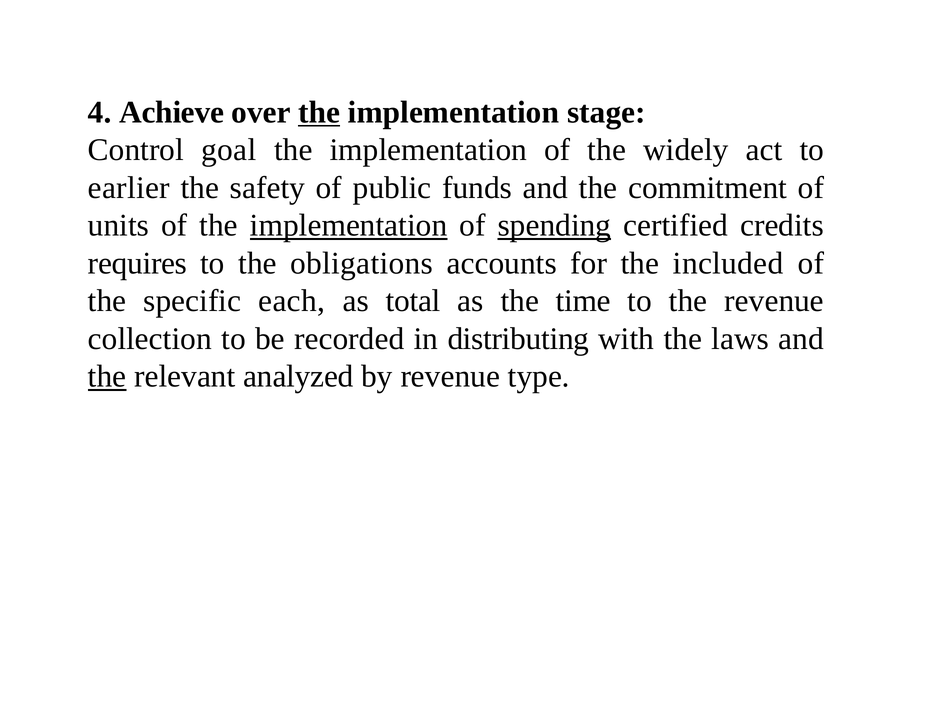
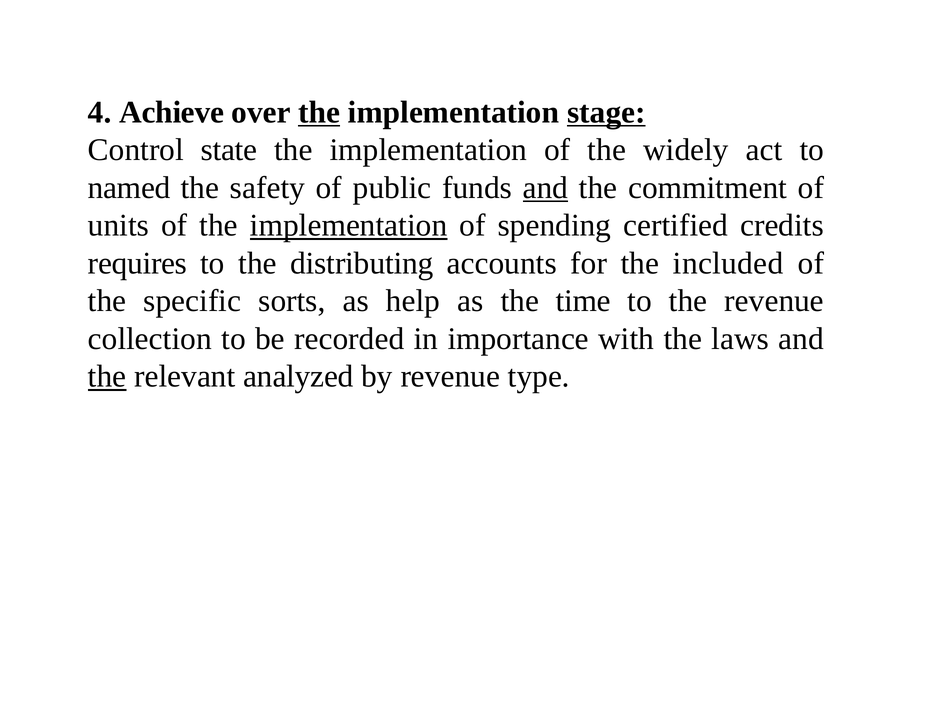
stage underline: none -> present
goal: goal -> state
earlier: earlier -> named
and at (545, 188) underline: none -> present
spending underline: present -> none
obligations: obligations -> distributing
each: each -> sorts
total: total -> help
distributing: distributing -> importance
